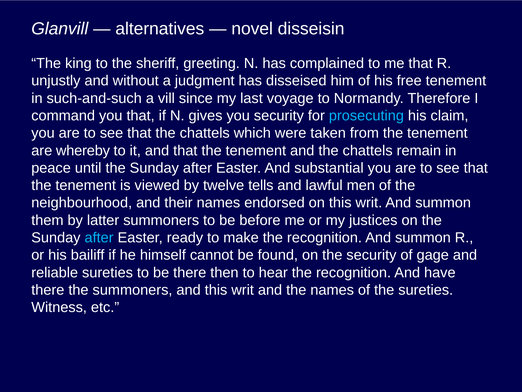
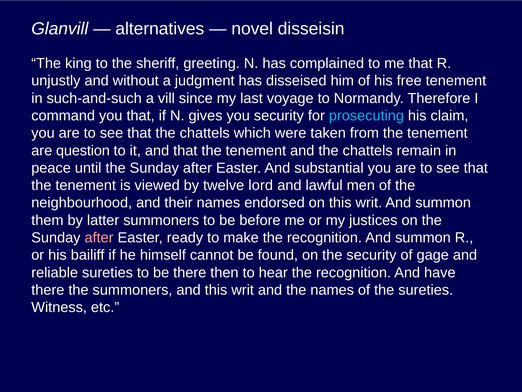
whereby: whereby -> question
tells: tells -> lord
after at (99, 237) colour: light blue -> pink
